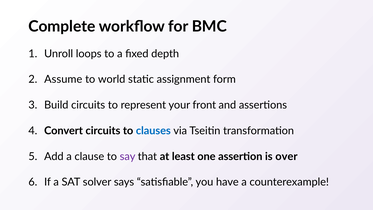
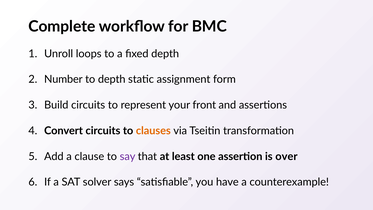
Assume: Assume -> Number
to world: world -> depth
clauses colour: blue -> orange
